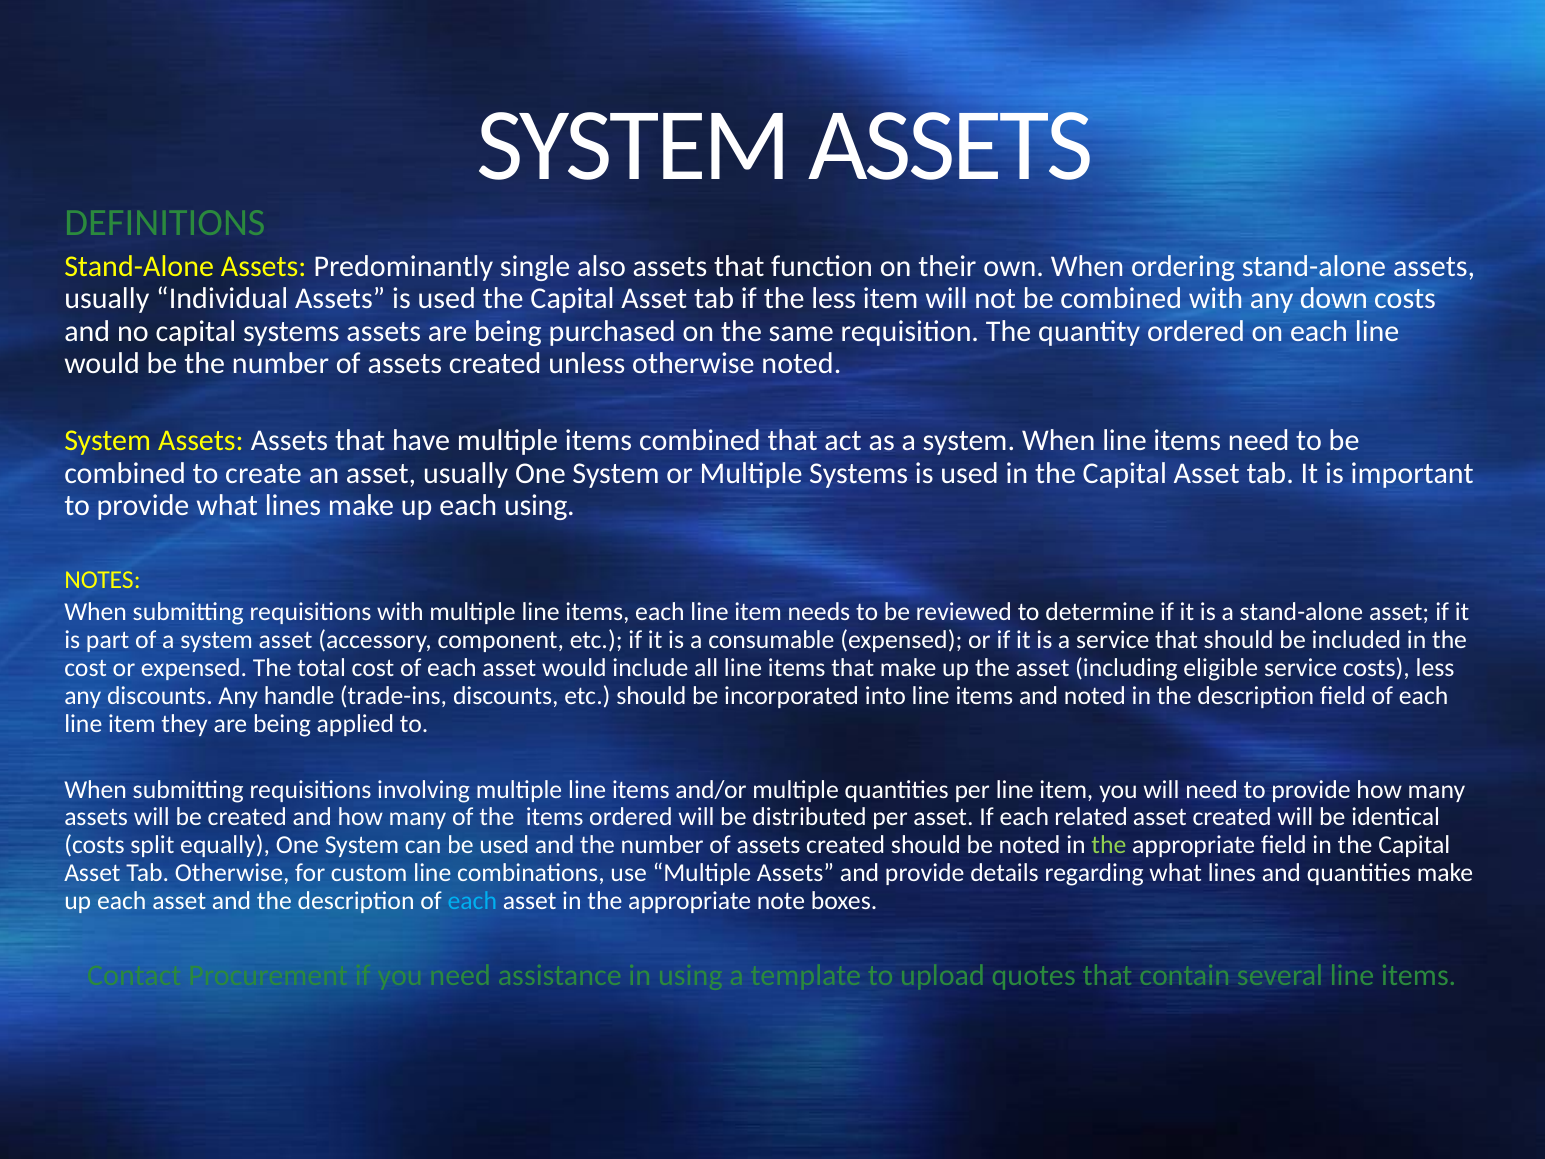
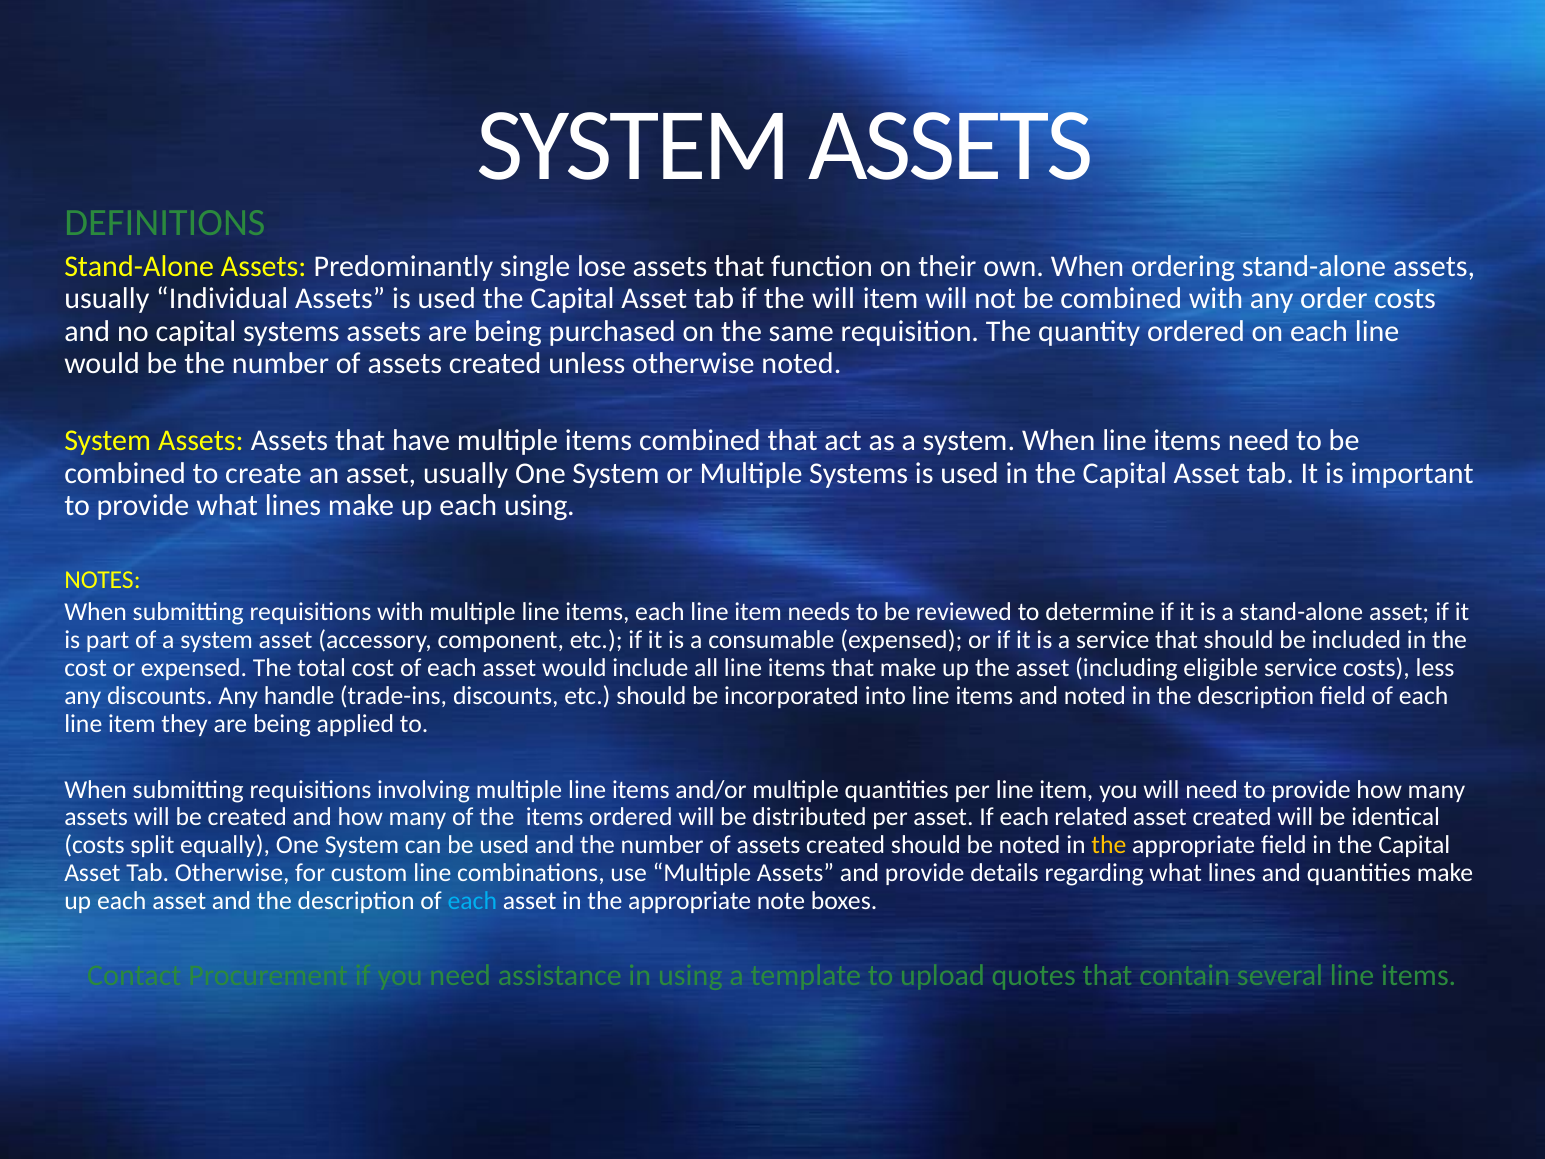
also: also -> lose
the less: less -> will
down: down -> order
the at (1109, 845) colour: light green -> yellow
